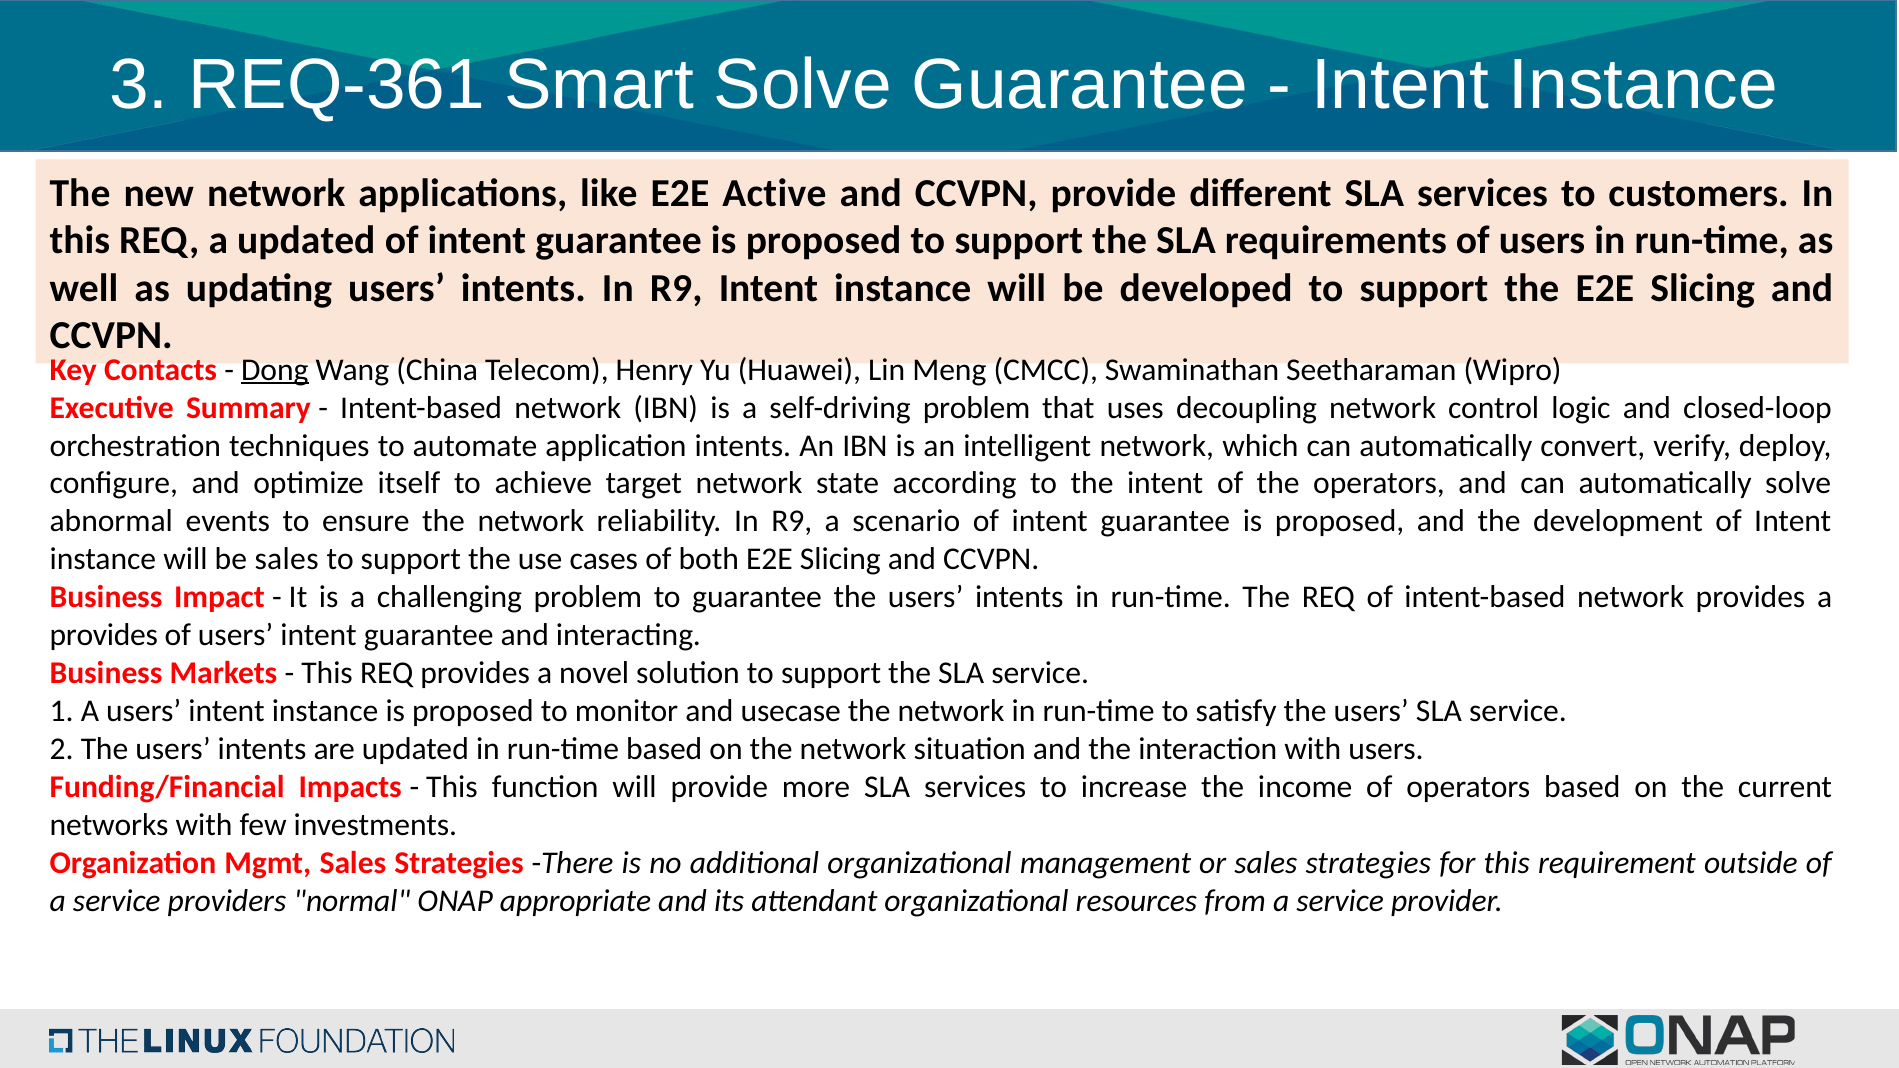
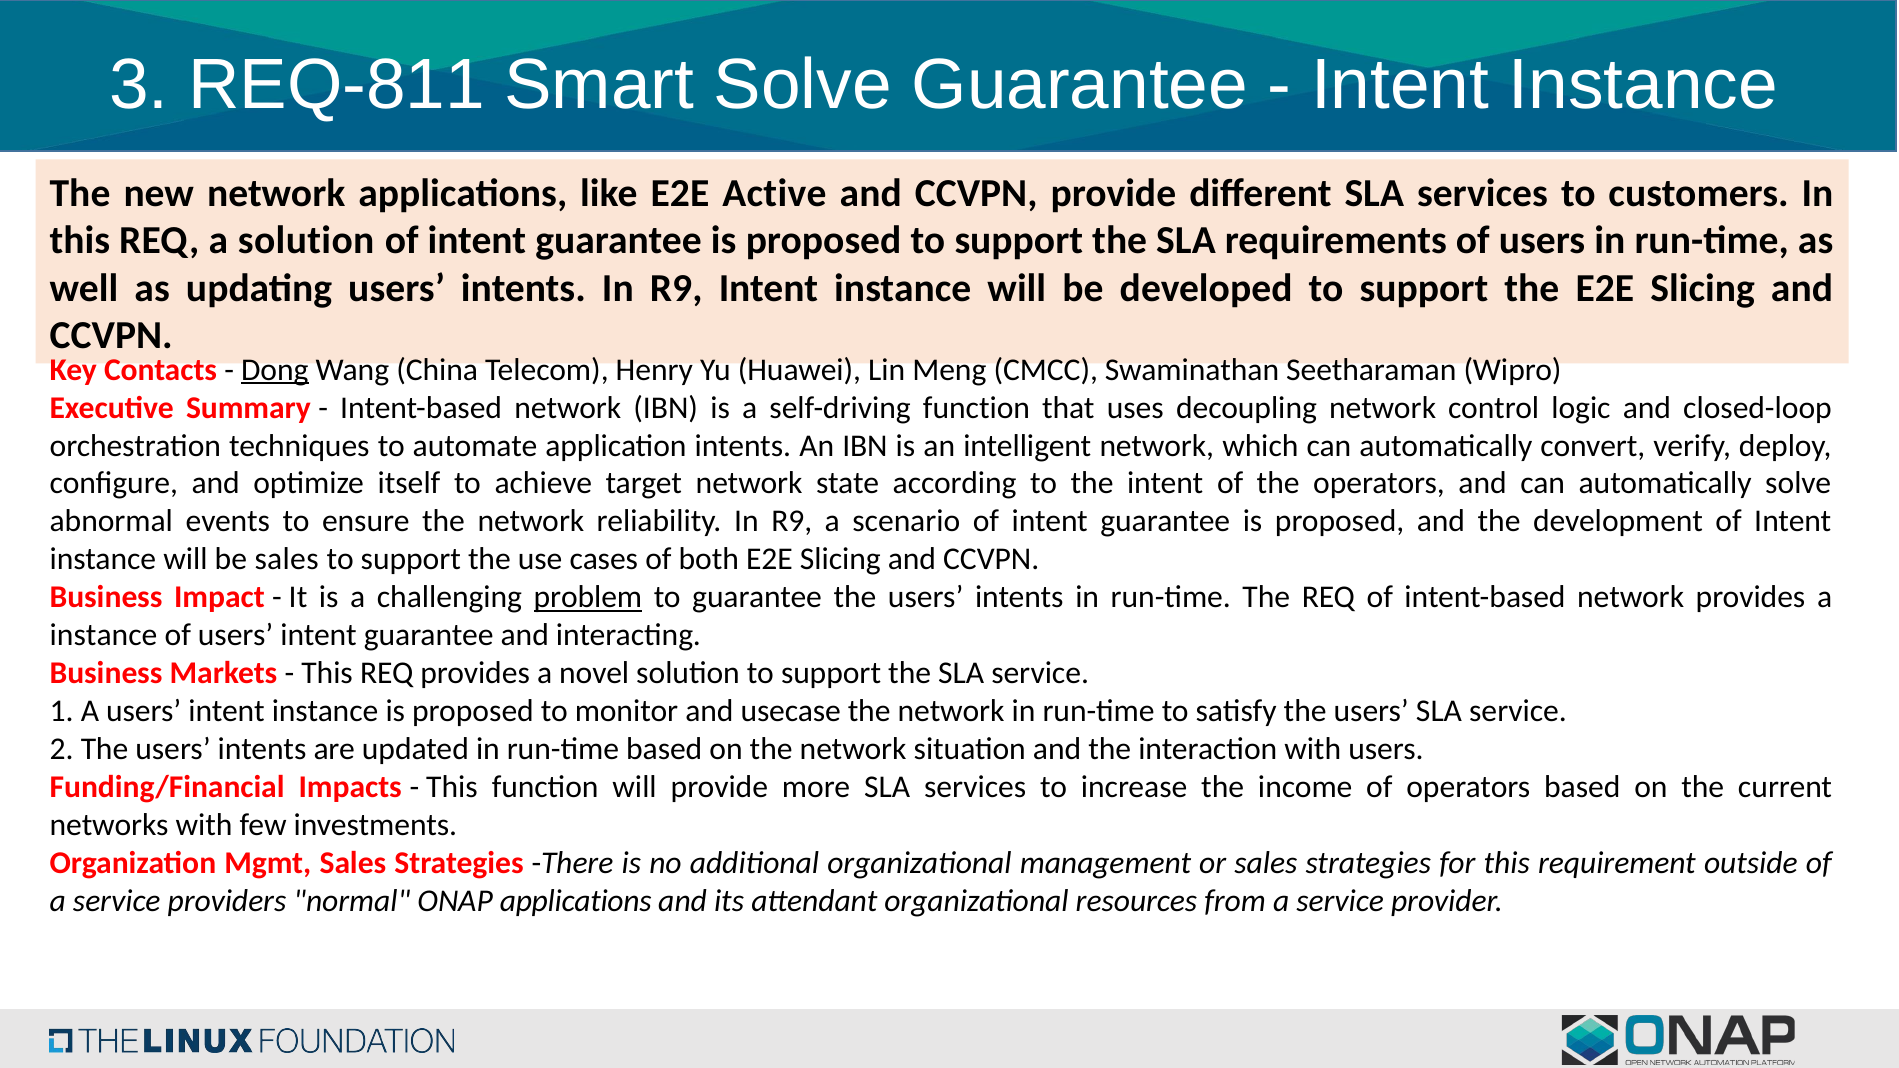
REQ-361: REQ-361 -> REQ-811
a updated: updated -> solution
self-driving problem: problem -> function
problem at (588, 597) underline: none -> present
provides at (104, 635): provides -> instance
ONAP appropriate: appropriate -> applications
